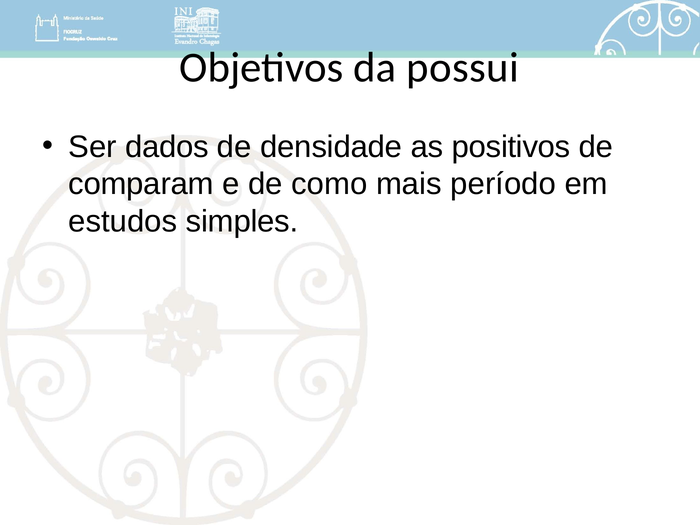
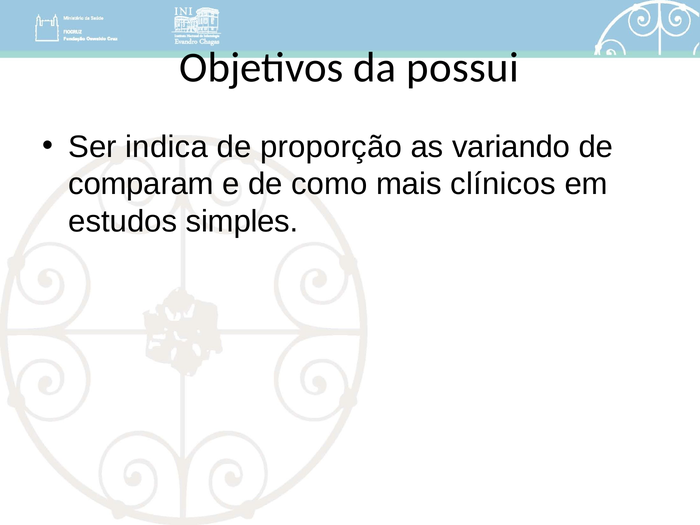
dados: dados -> indica
densidade: densidade -> proporção
positivos: positivos -> variando
período: período -> clínicos
